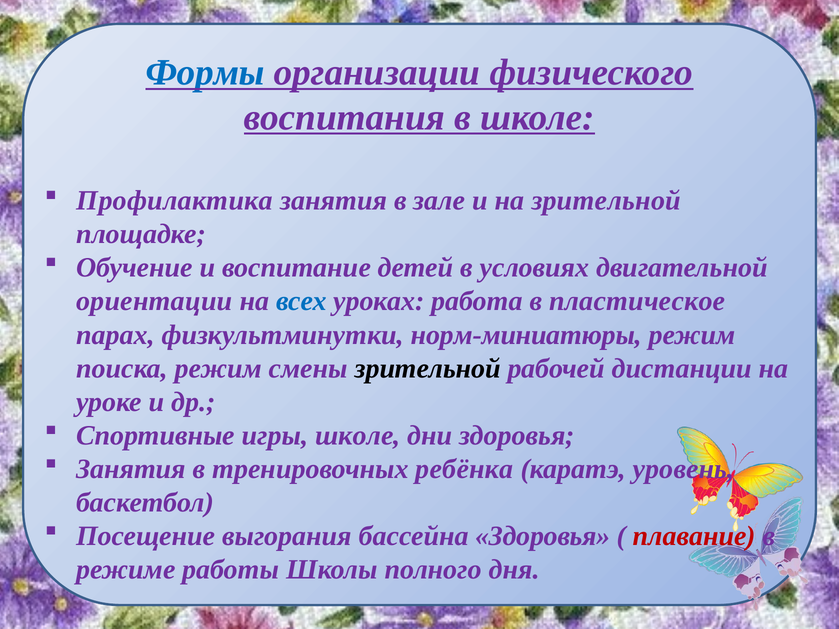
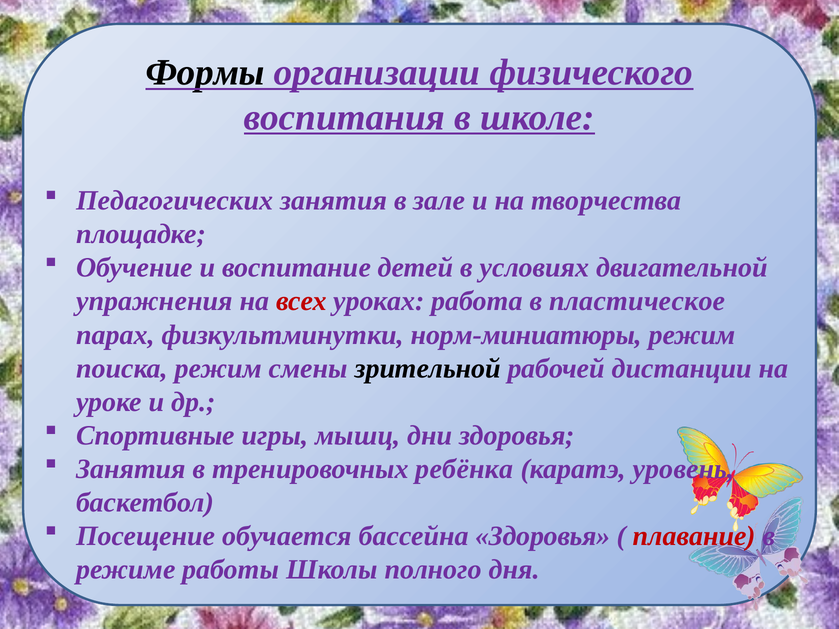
Формы colour: blue -> black
Профилактика: Профилактика -> Педагогических
на зрительной: зрительной -> творчества
ориентации: ориентации -> упражнения
всех colour: blue -> red
игры школе: школе -> мышц
выгорания: выгорания -> обучается
